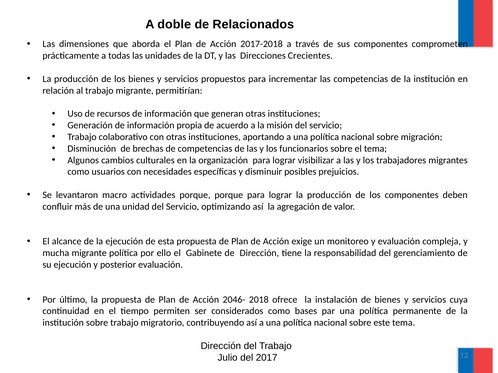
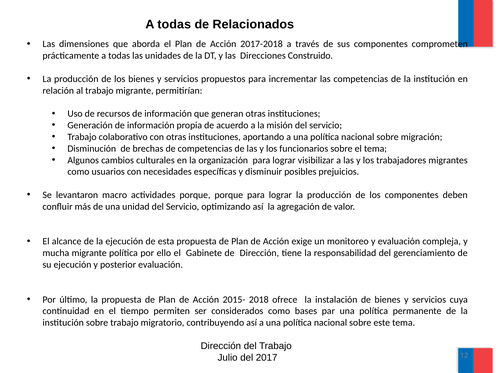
doble at (174, 24): doble -> todas
Crecientes: Crecientes -> Construido
2046-: 2046- -> 2015-
